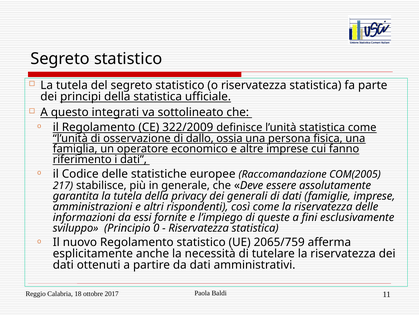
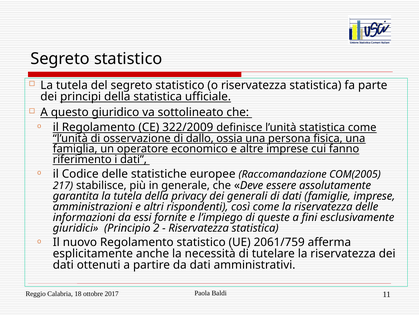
integrati: integrati -> giuridico
sviluppo: sviluppo -> giuridici
0: 0 -> 2
2065/759: 2065/759 -> 2061/759
